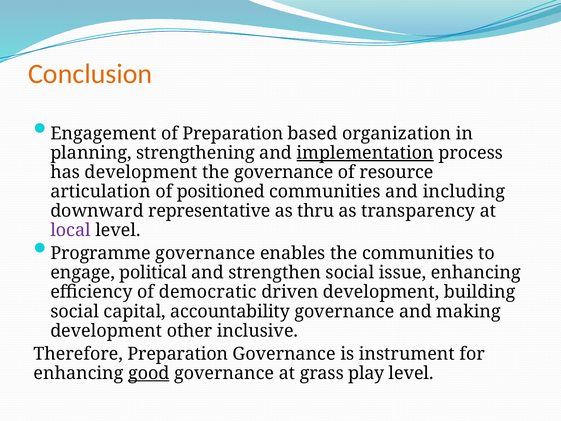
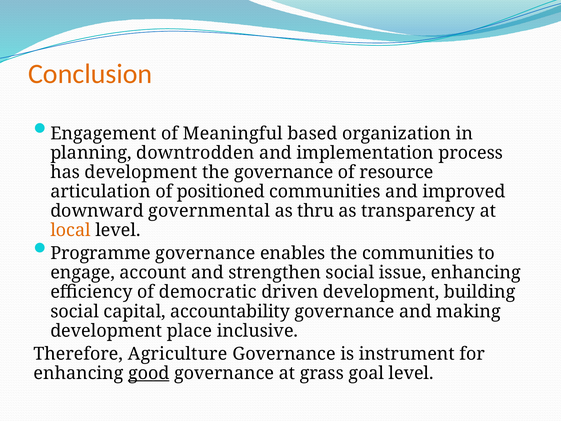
of Preparation: Preparation -> Meaningful
strengthening: strengthening -> downtrodden
implementation underline: present -> none
including: including -> improved
representative: representative -> governmental
local colour: purple -> orange
political: political -> account
other: other -> place
Therefore Preparation: Preparation -> Agriculture
play: play -> goal
